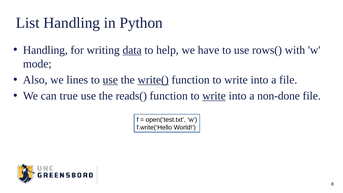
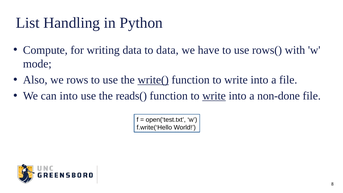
Handling at (45, 50): Handling -> Compute
data at (132, 50) underline: present -> none
to help: help -> data
lines: lines -> rows
use at (110, 80) underline: present -> none
can true: true -> into
